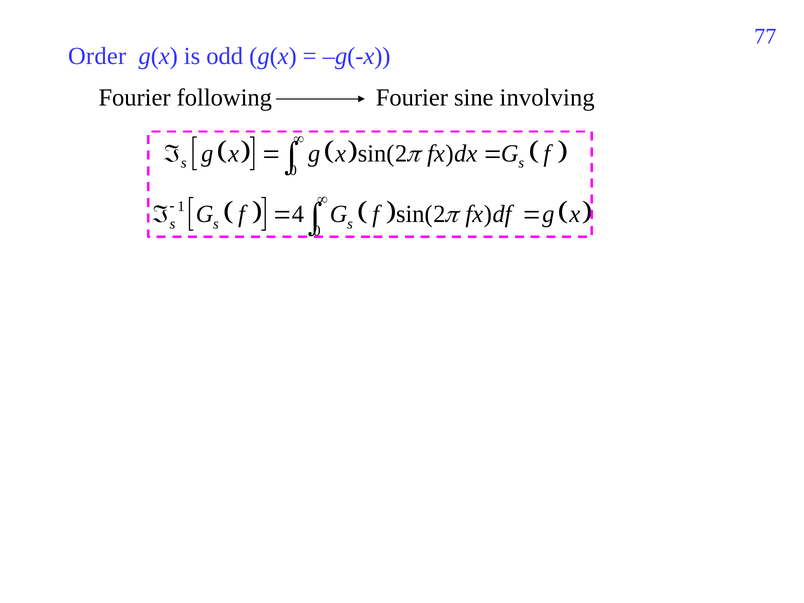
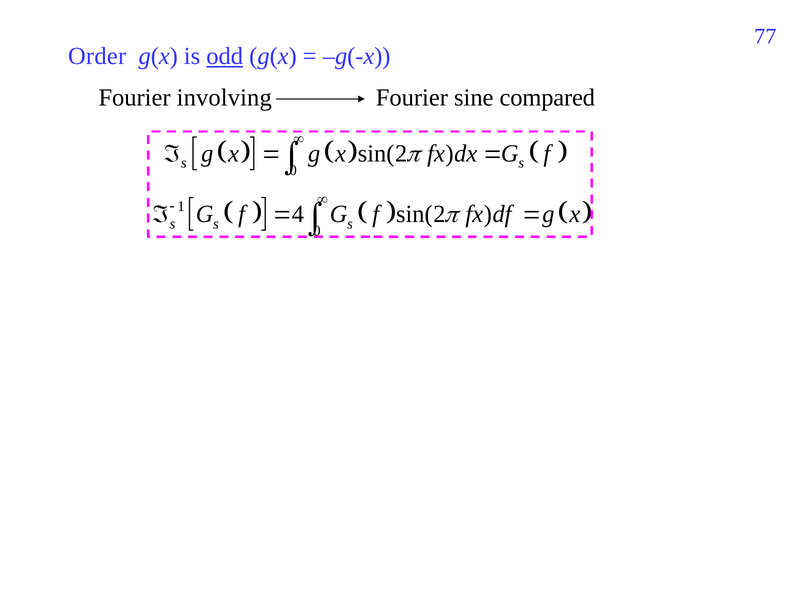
odd underline: none -> present
following: following -> involving
involving: involving -> compared
